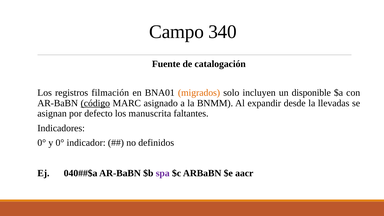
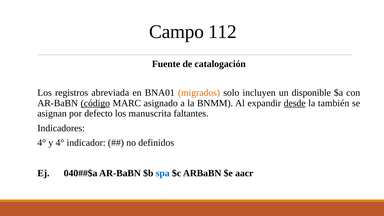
340: 340 -> 112
filmación: filmación -> abreviada
desde underline: none -> present
llevadas: llevadas -> también
0° at (42, 143): 0° -> 4°
y 0°: 0° -> 4°
spa colour: purple -> blue
